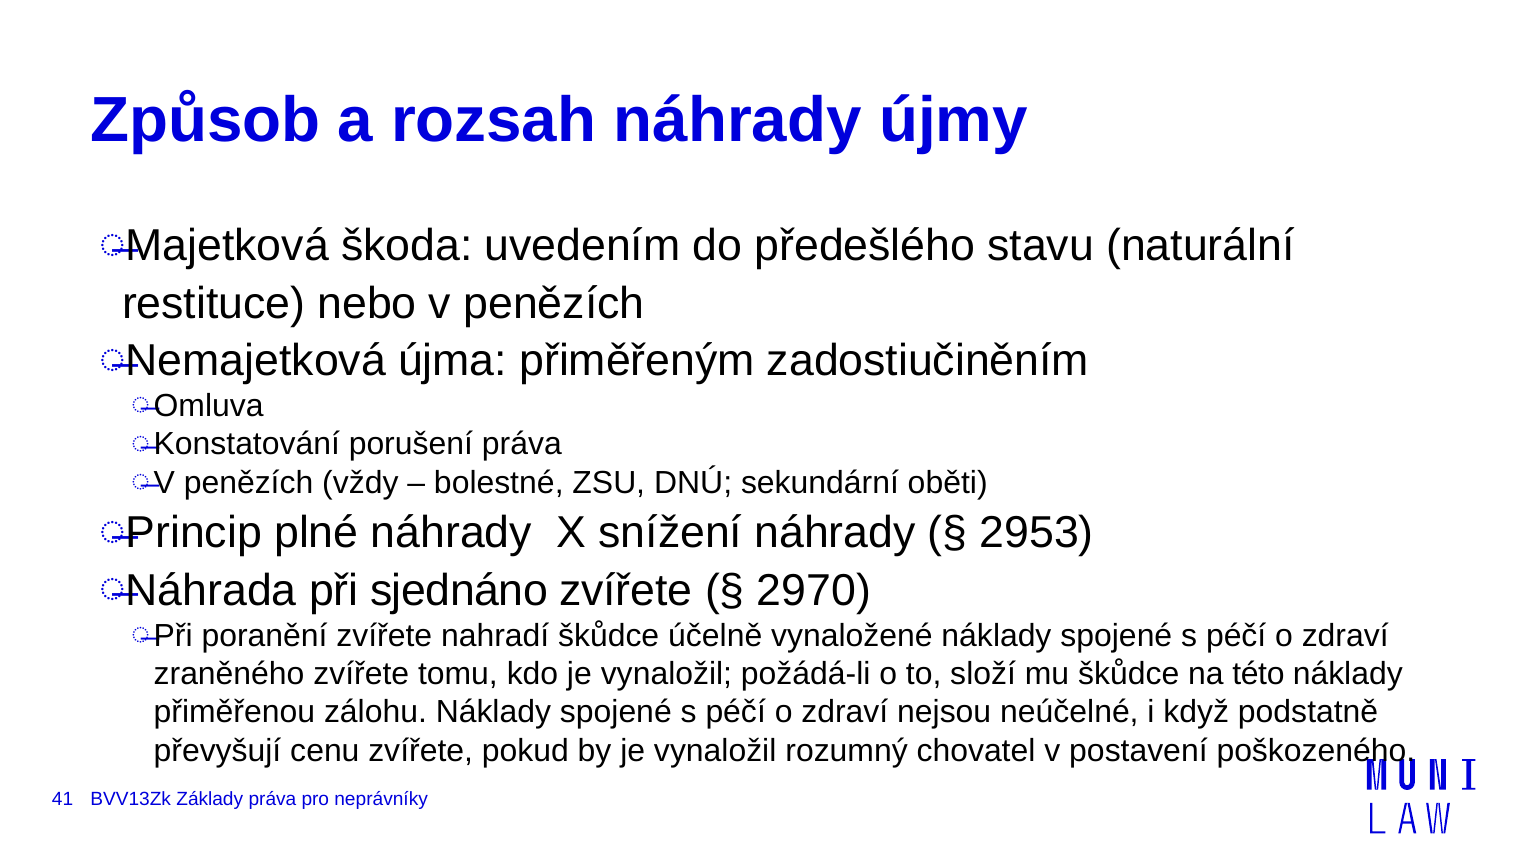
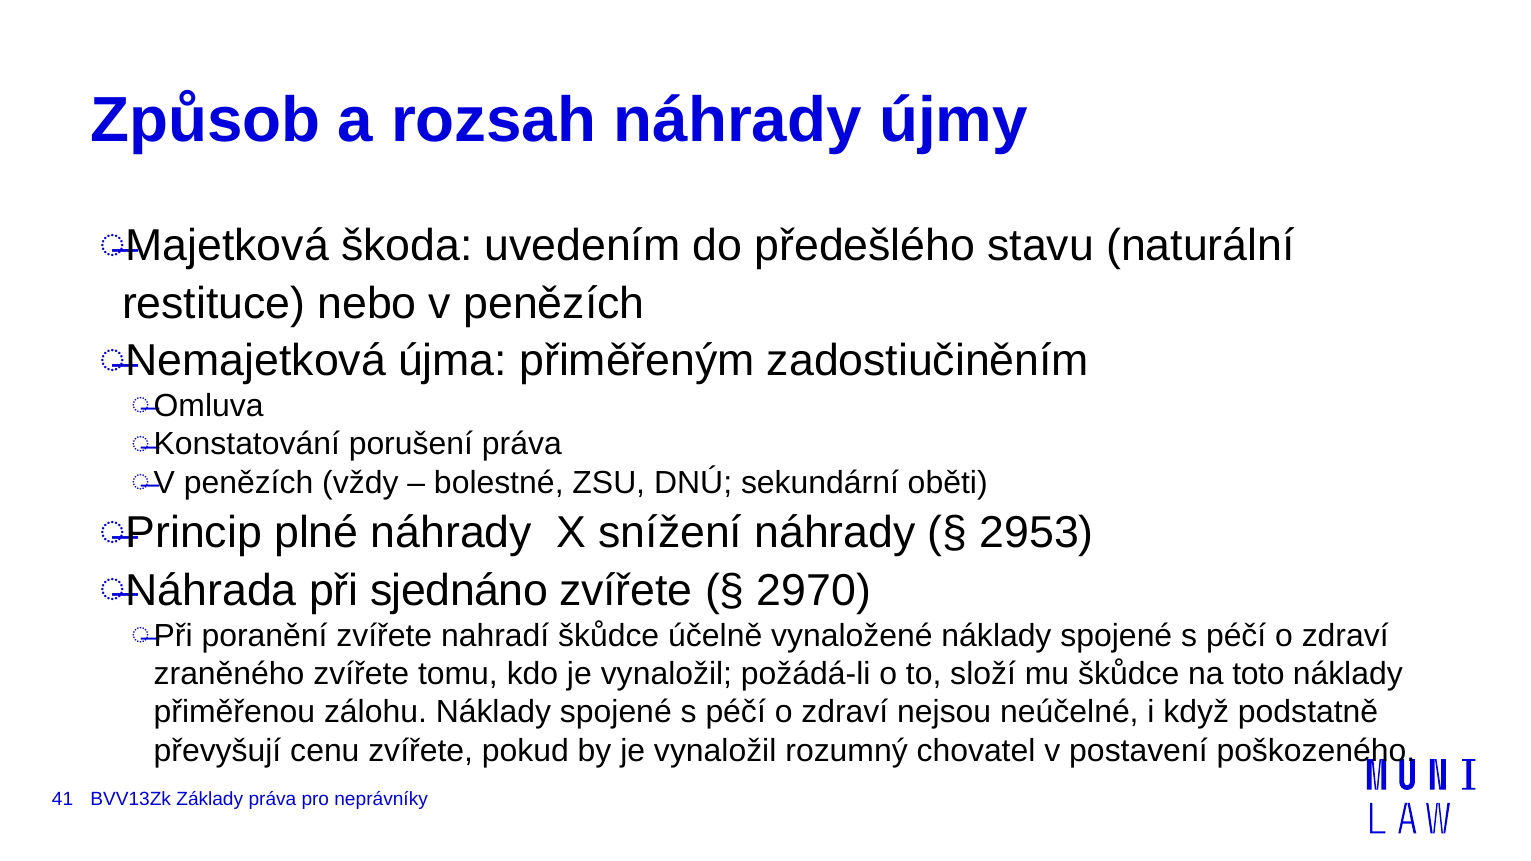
této: této -> toto
